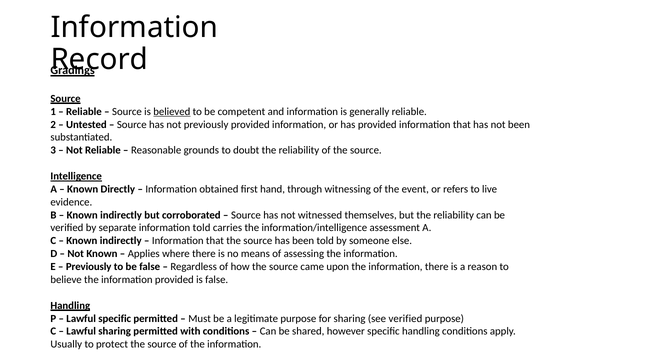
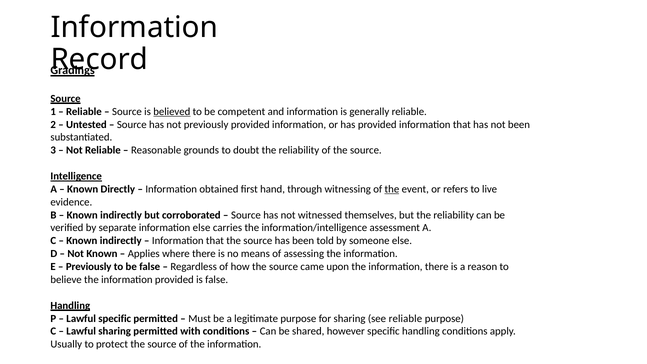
the at (392, 189) underline: none -> present
information told: told -> else
see verified: verified -> reliable
